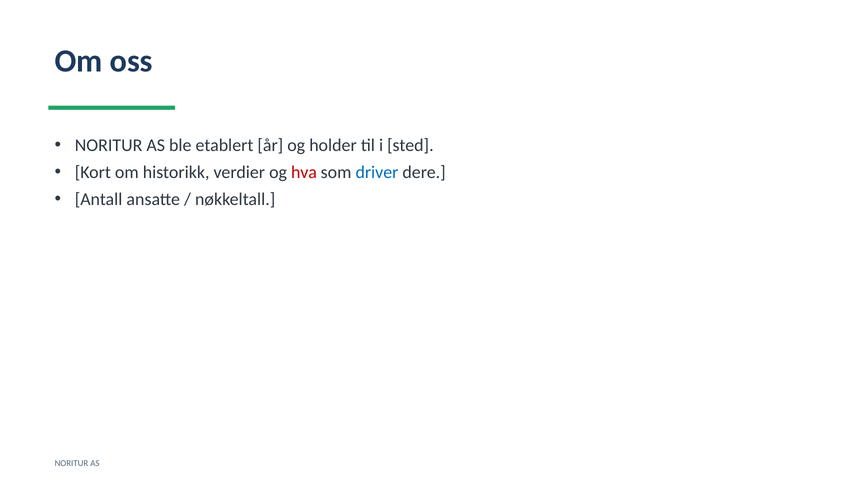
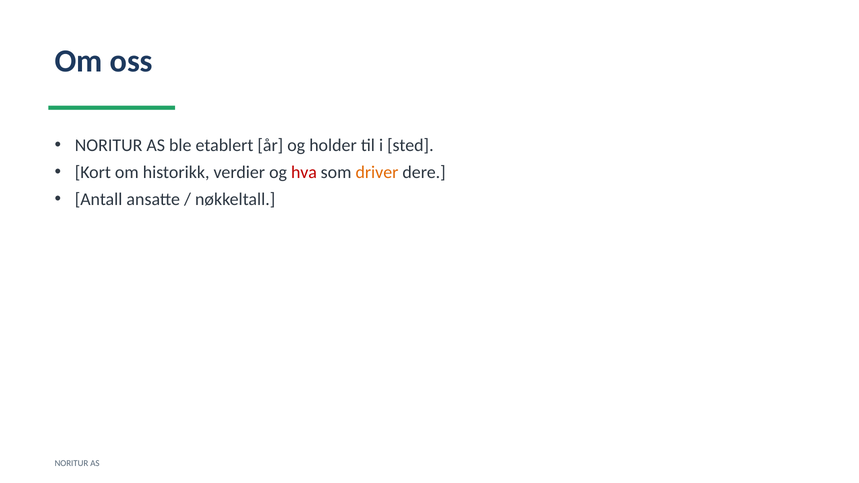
driver colour: blue -> orange
